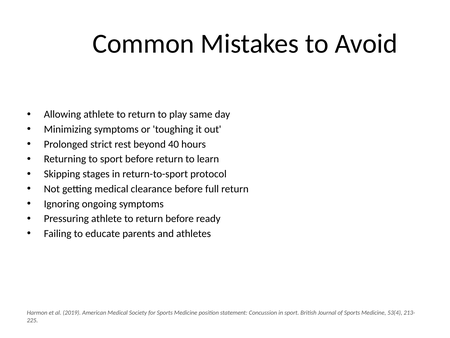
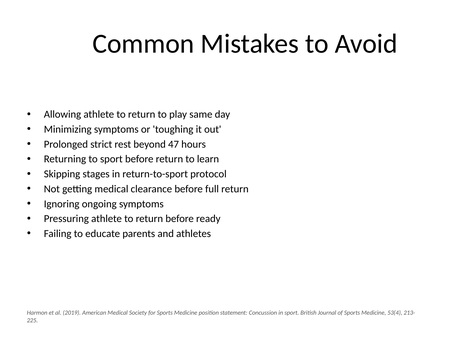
40: 40 -> 47
